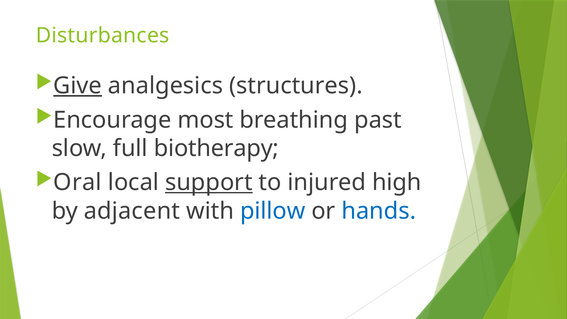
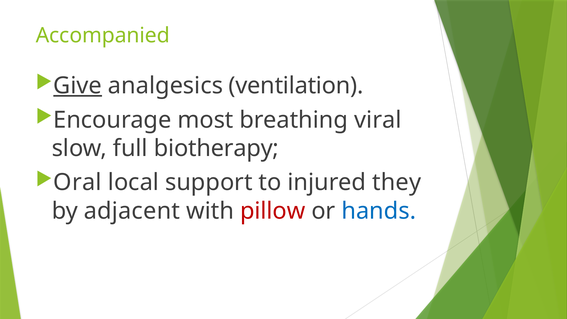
Disturbances: Disturbances -> Accompanied
structures: structures -> ventilation
past: past -> viral
support underline: present -> none
high: high -> they
pillow colour: blue -> red
